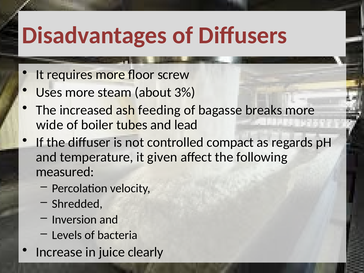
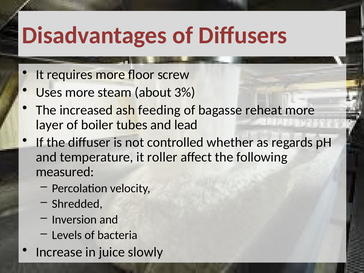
breaks: breaks -> reheat
wide: wide -> layer
compact: compact -> whether
given: given -> roller
clearly: clearly -> slowly
